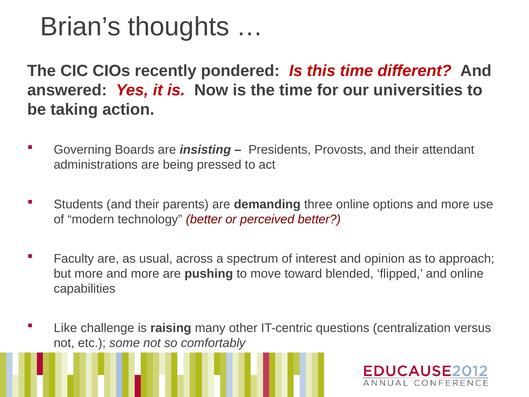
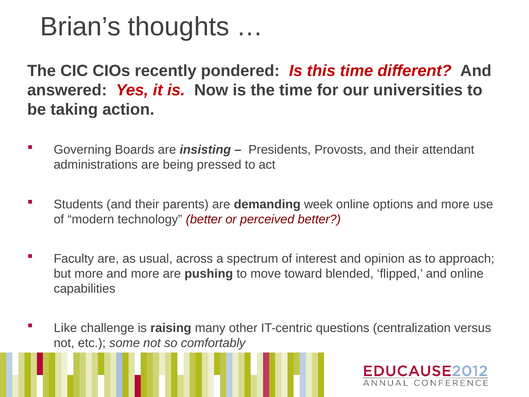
three: three -> week
